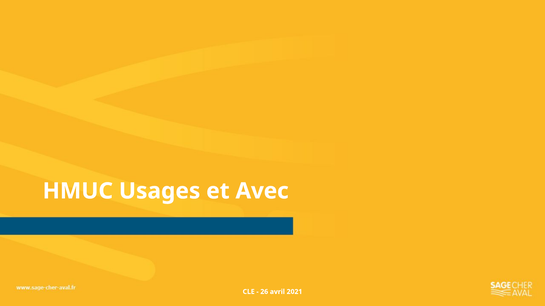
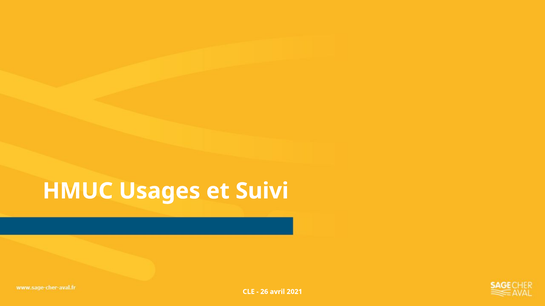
Avec: Avec -> Suivi
